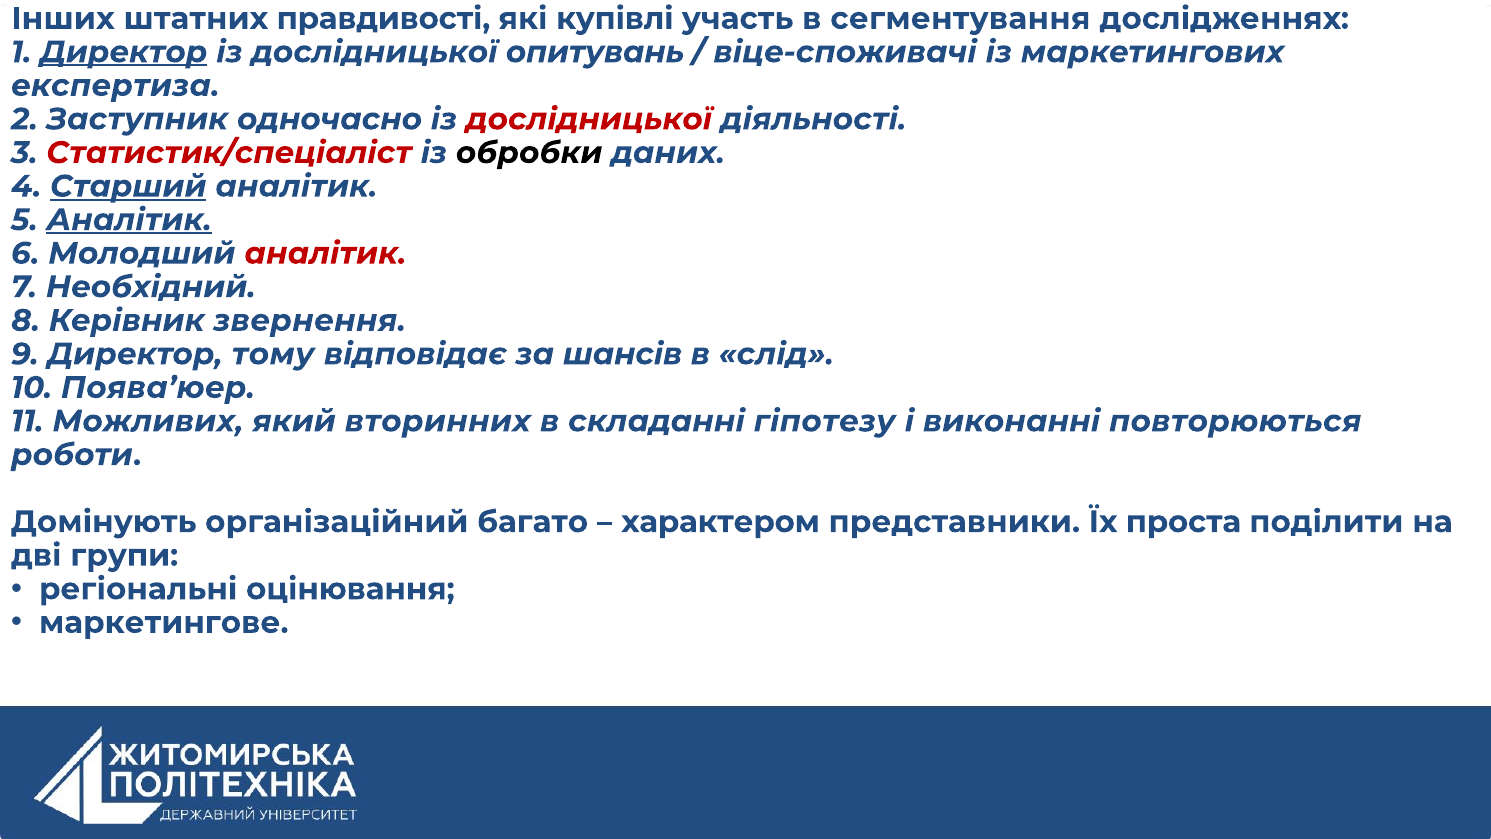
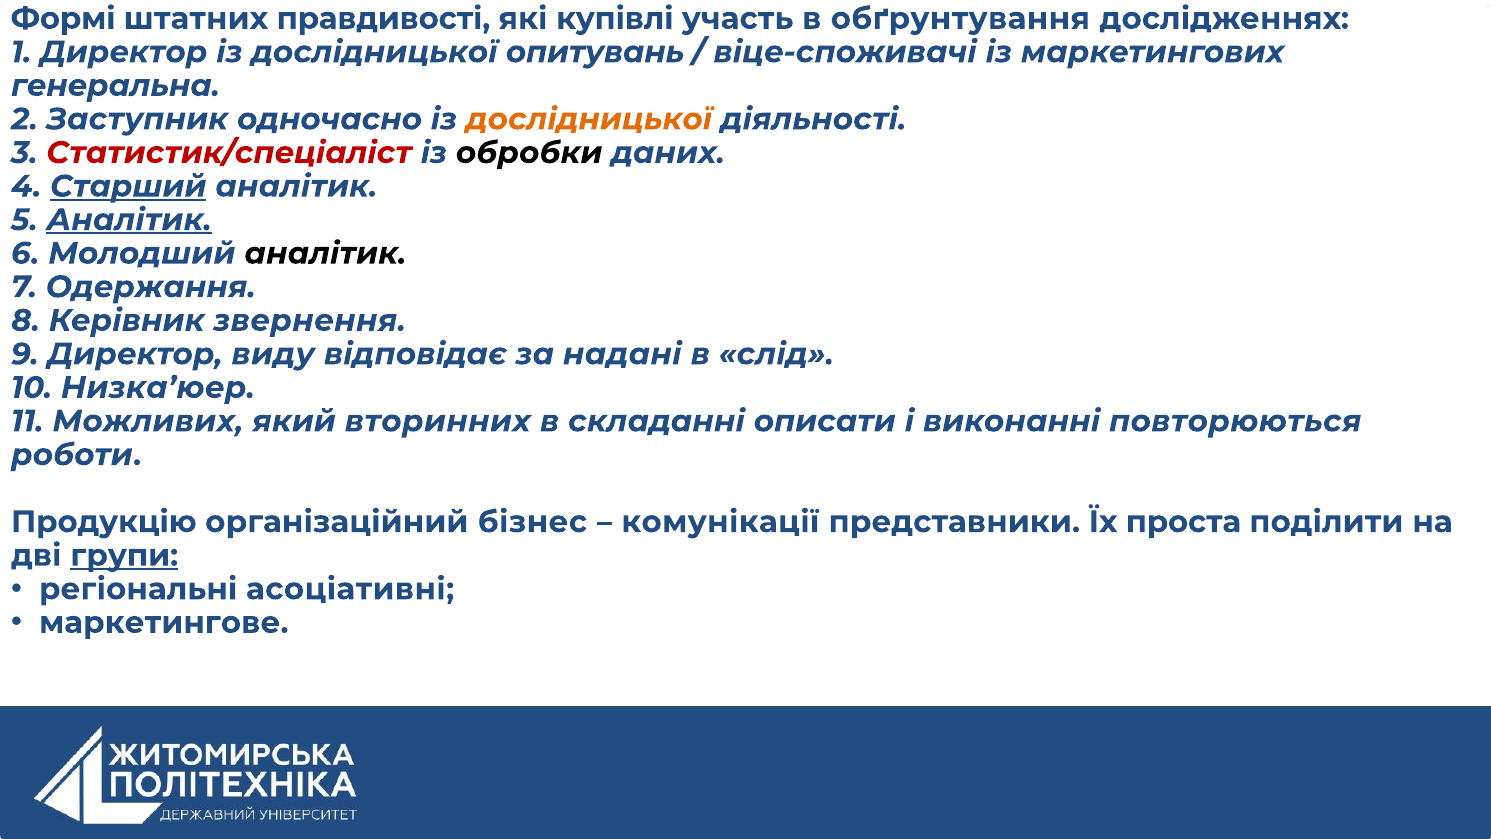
Інших: Інших -> Формі
сегментування: сегментування -> обґрунтування
Директор at (124, 52) underline: present -> none
експертиза: експертиза -> генеральна
дослідницької at (589, 119) colour: red -> orange
аналітик at (325, 253) colour: red -> black
Необхідний: Необхідний -> Одержання
тому: тому -> виду
шансів: шансів -> надані
Поява’юер: Поява’юер -> Низка’юер
гіпотезу: гіпотезу -> описати
Домінують: Домінують -> Продукцію
багато: багато -> бізнес
характером: характером -> комунікації
групи underline: none -> present
оцінювання: оцінювання -> асоціативні
